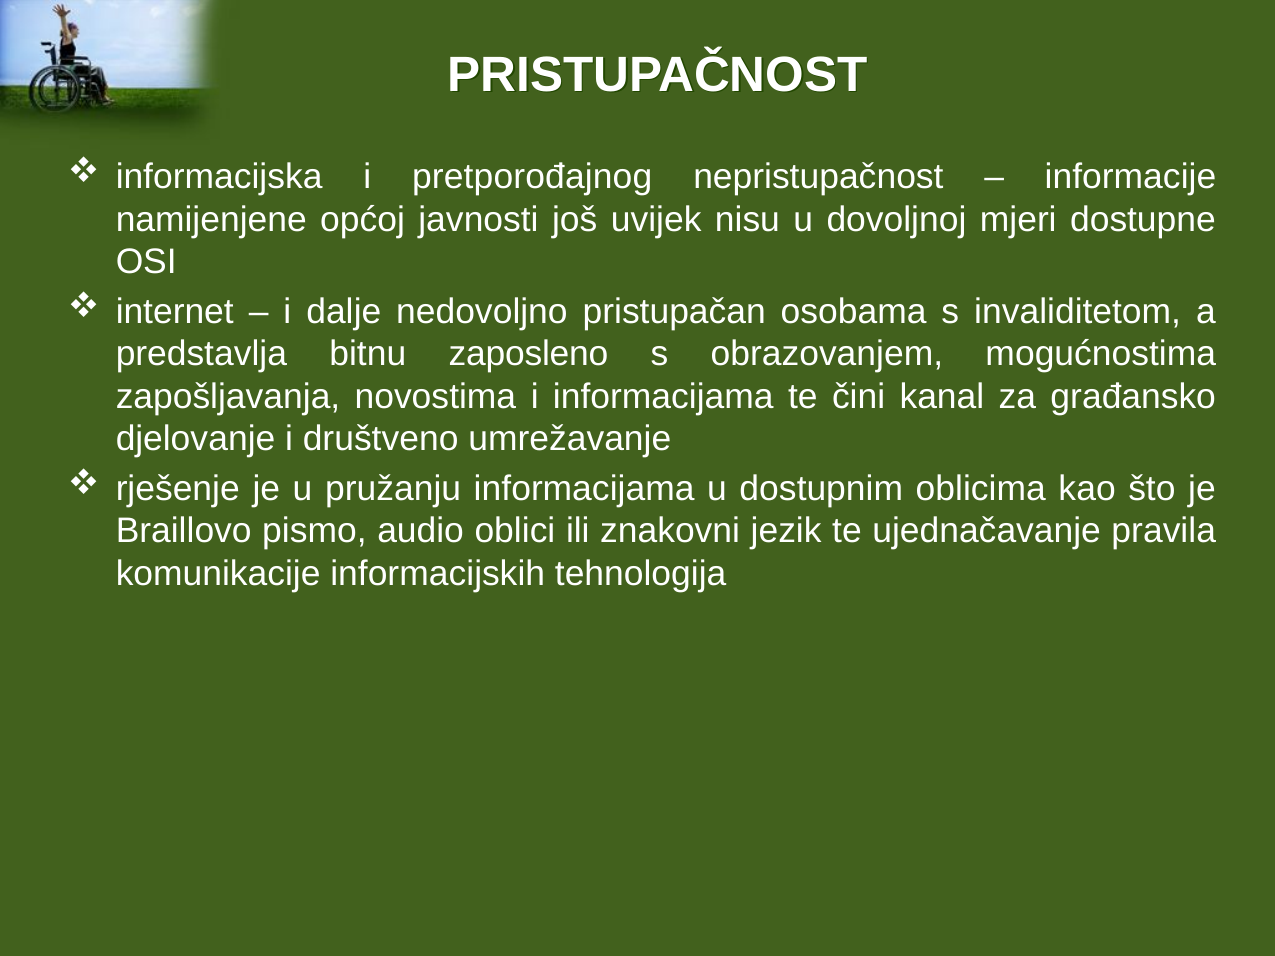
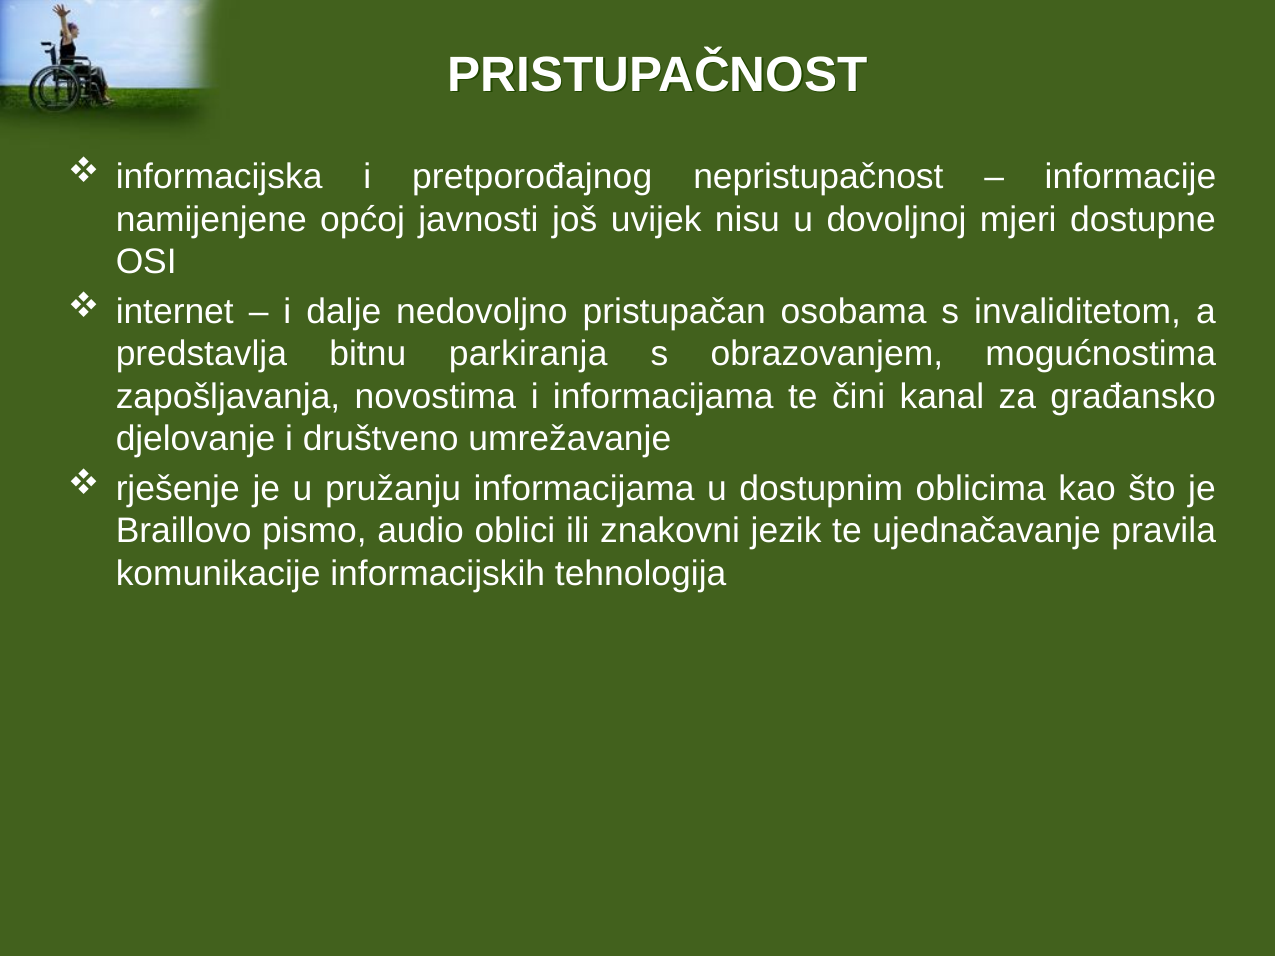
zaposleno: zaposleno -> parkiranja
